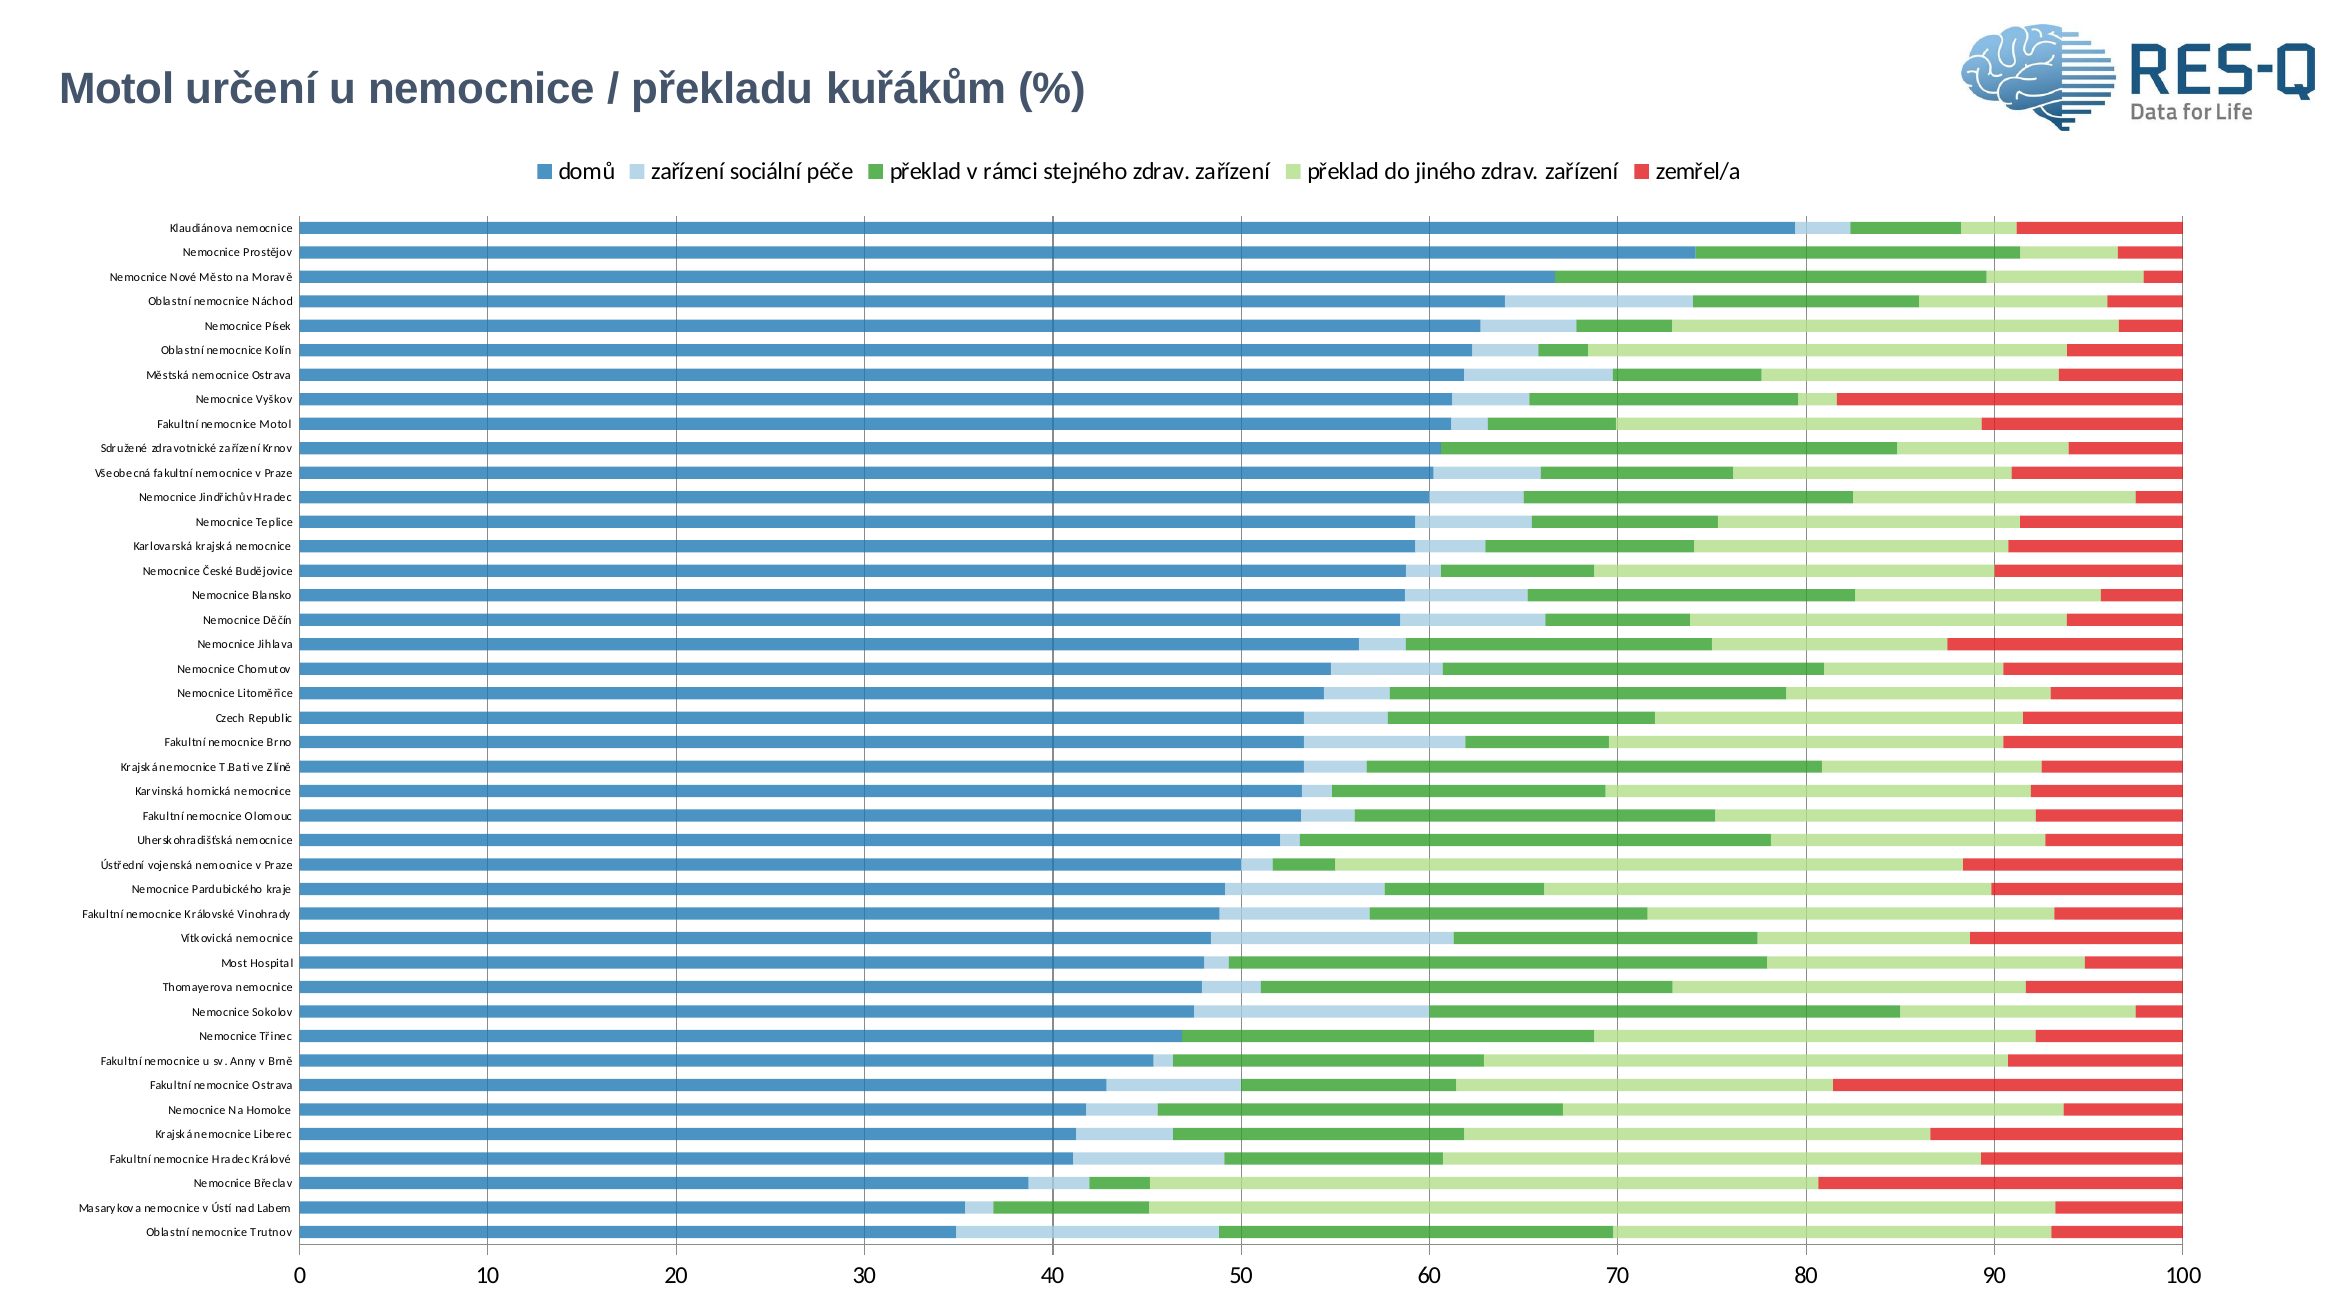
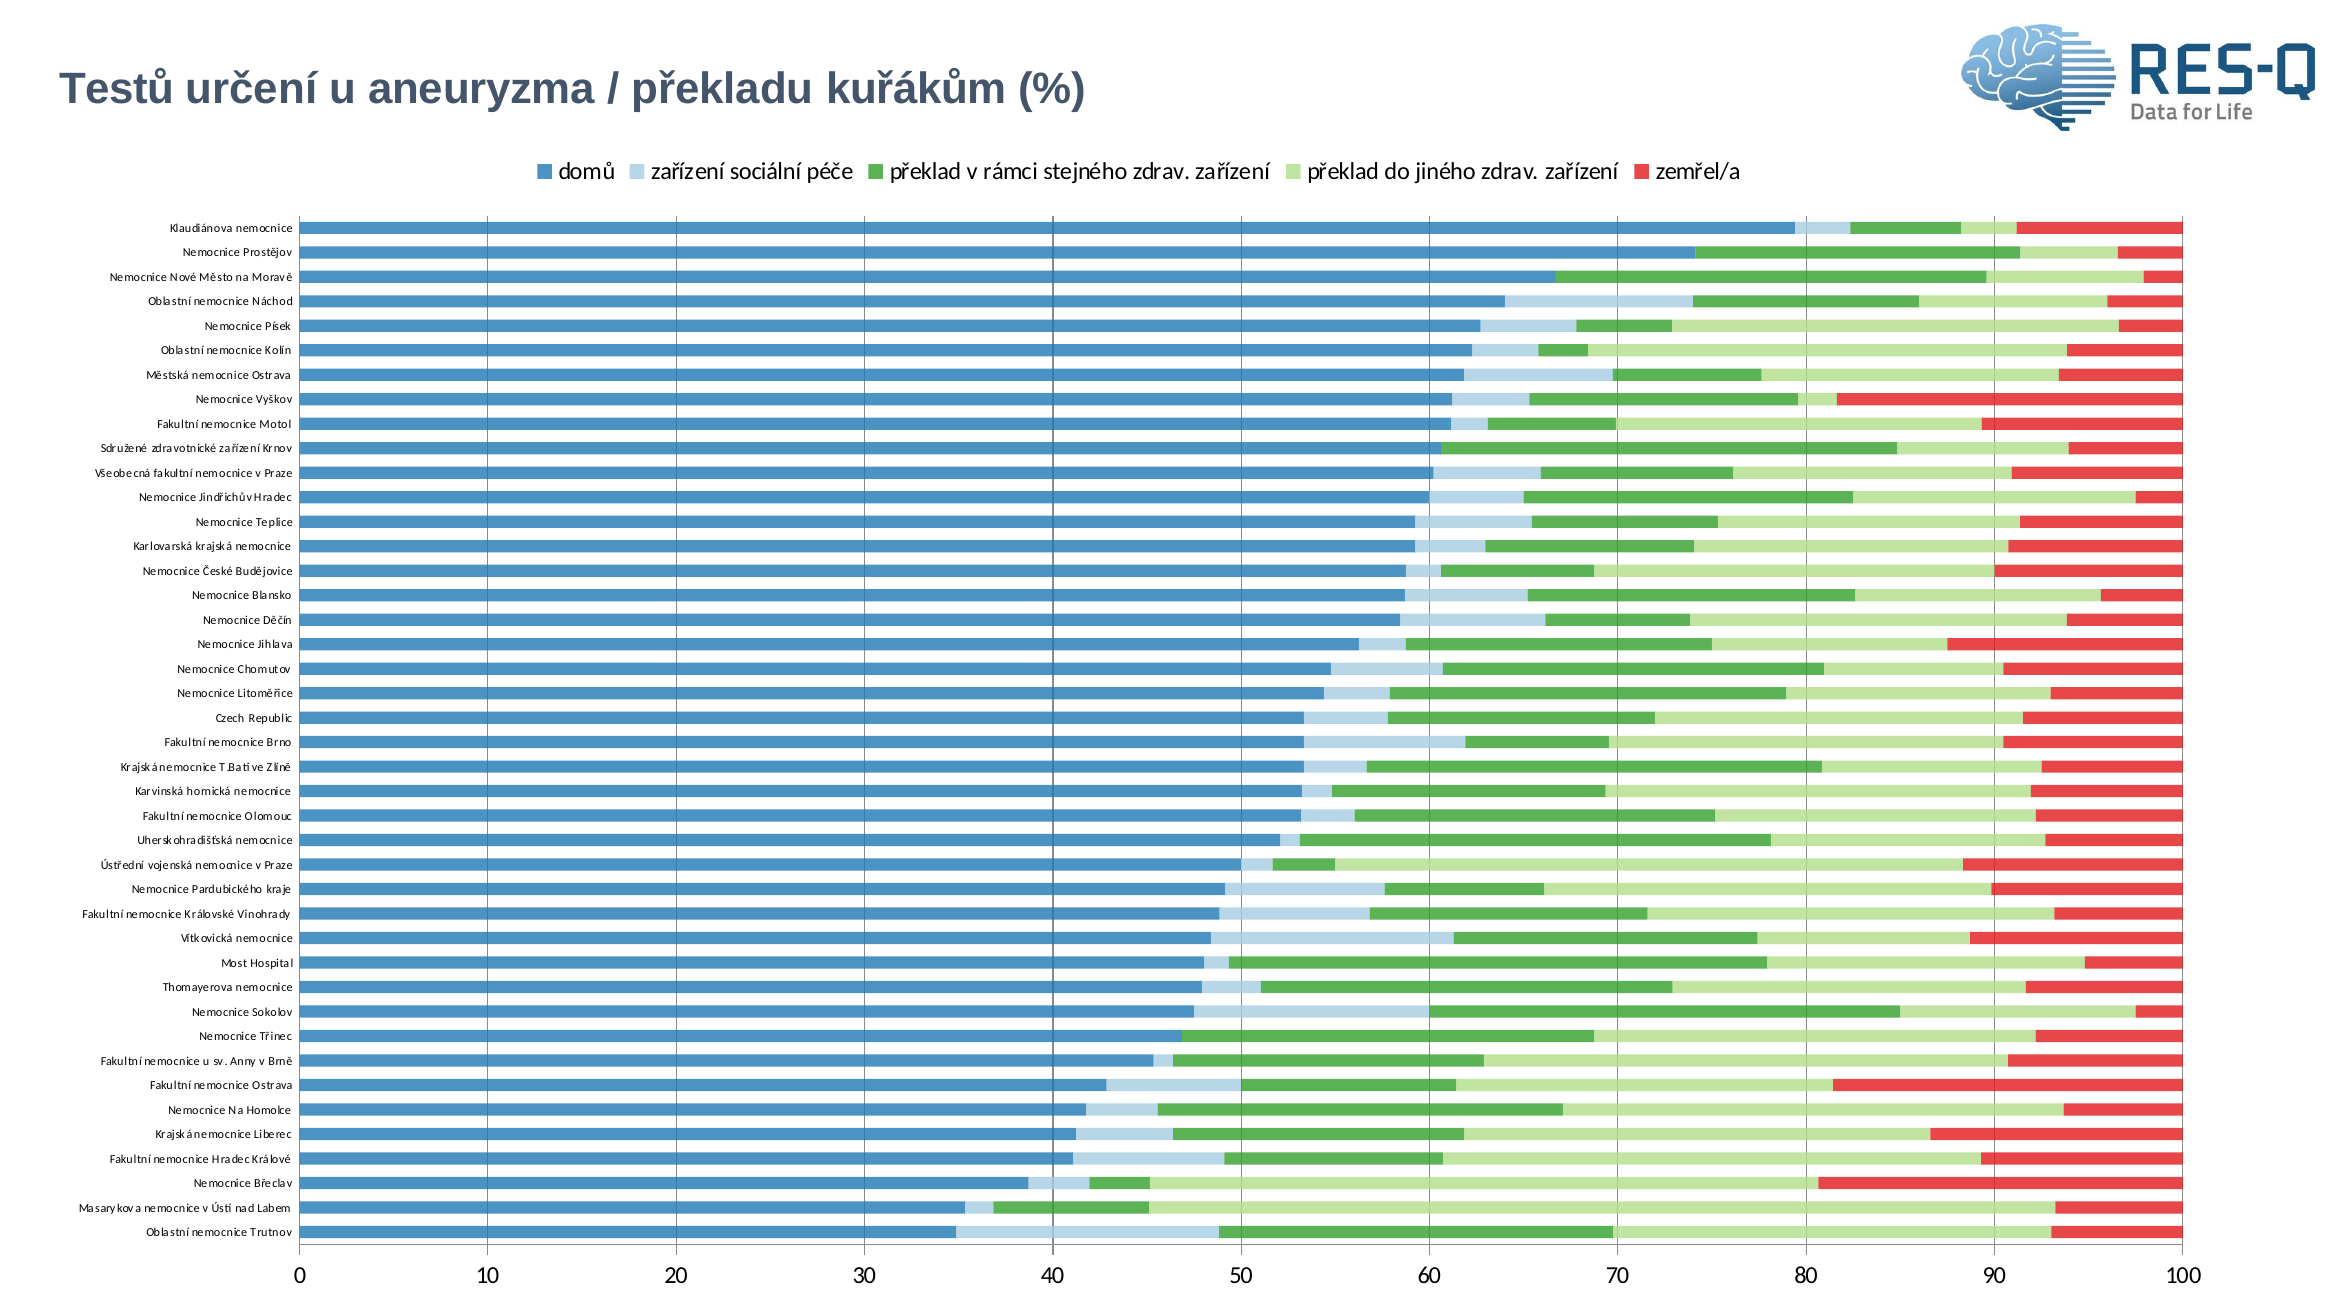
Motol at (117, 89): Motol -> Testů
u nemocnice: nemocnice -> aneuryzma
